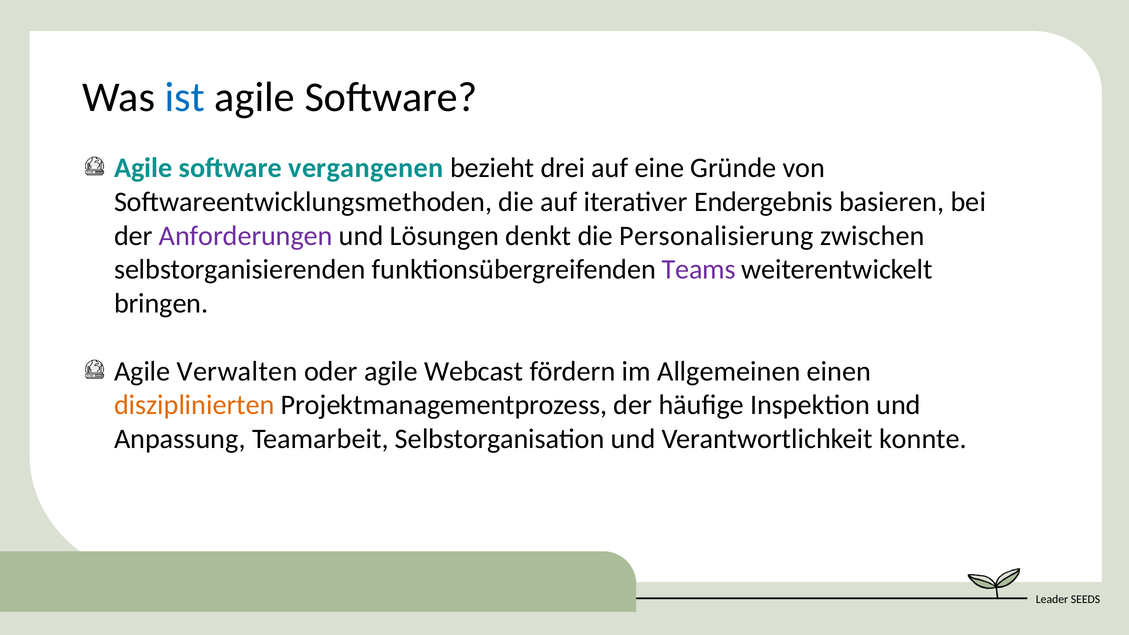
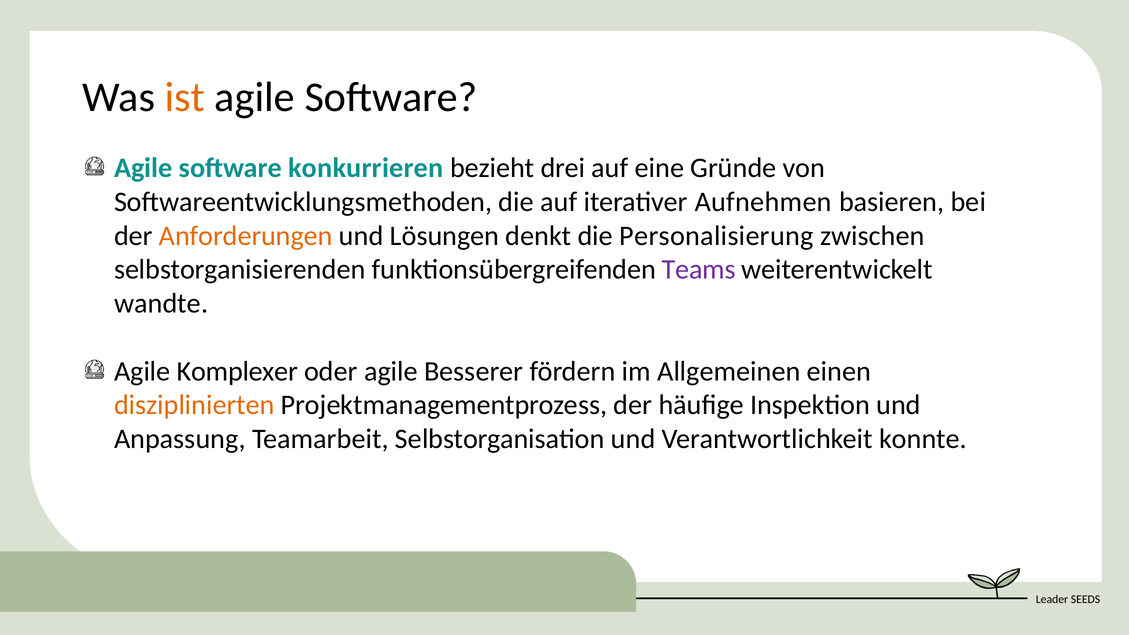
ist colour: blue -> orange
vergangenen: vergangenen -> konkurrieren
Endergebnis: Endergebnis -> Aufnehmen
Anforderungen colour: purple -> orange
bringen: bringen -> wandte
Verwalten: Verwalten -> Komplexer
Webcast: Webcast -> Besserer
